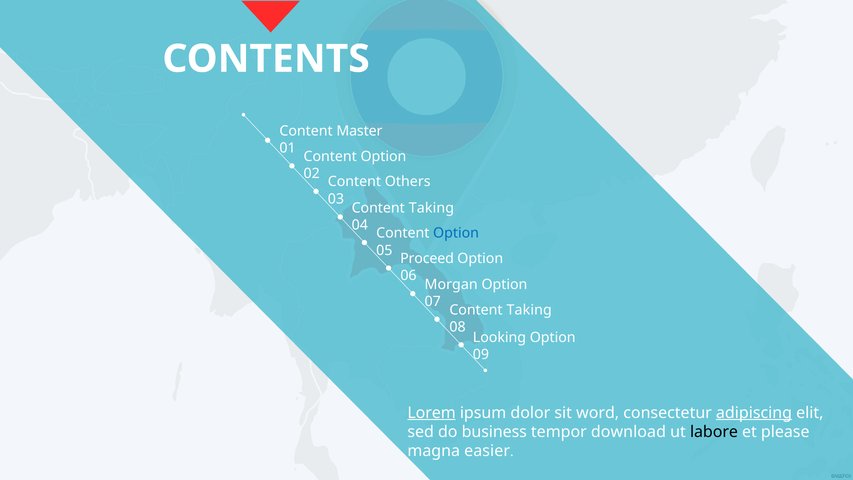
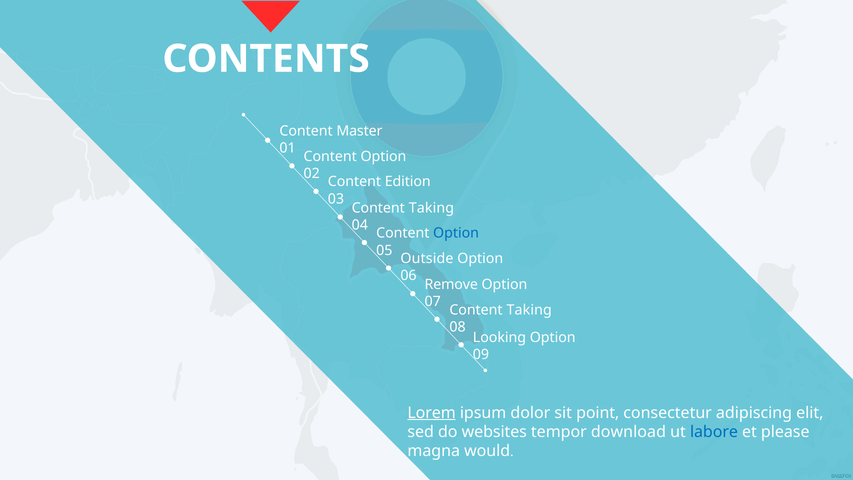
Others: Others -> Edition
Proceed: Proceed -> Outside
Morgan: Morgan -> Remove
word: word -> point
adipiscing underline: present -> none
business: business -> websites
labore colour: black -> blue
easier: easier -> would
